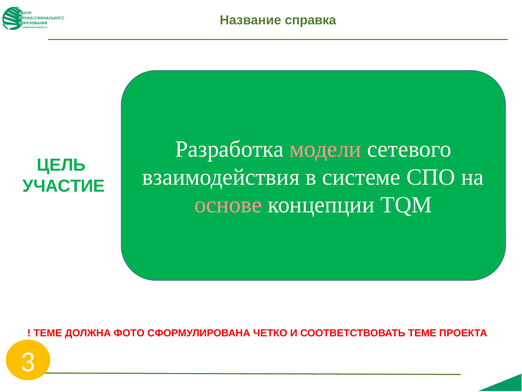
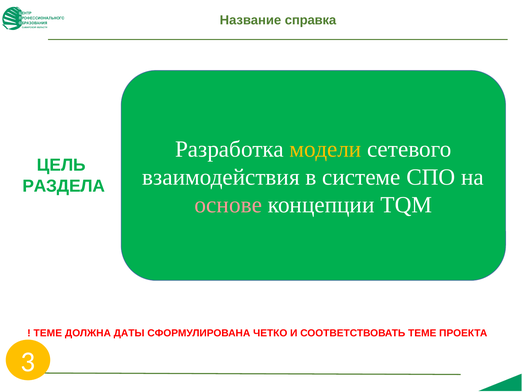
модели colour: pink -> yellow
УЧАСТИЕ: УЧАСТИЕ -> РАЗДЕЛА
ФОТО: ФОТО -> ДАТЫ
